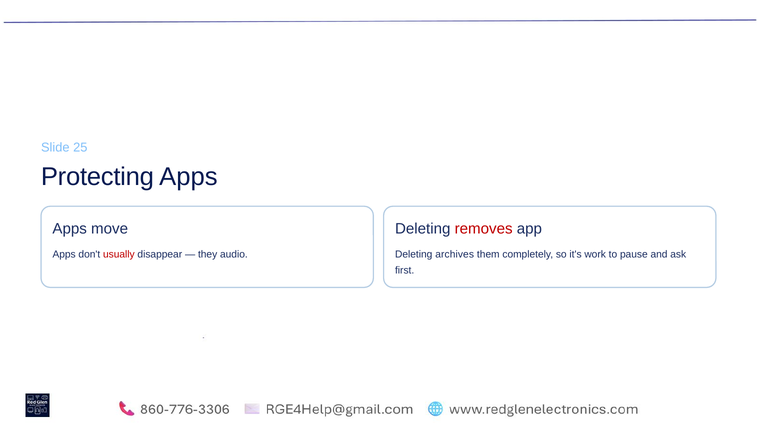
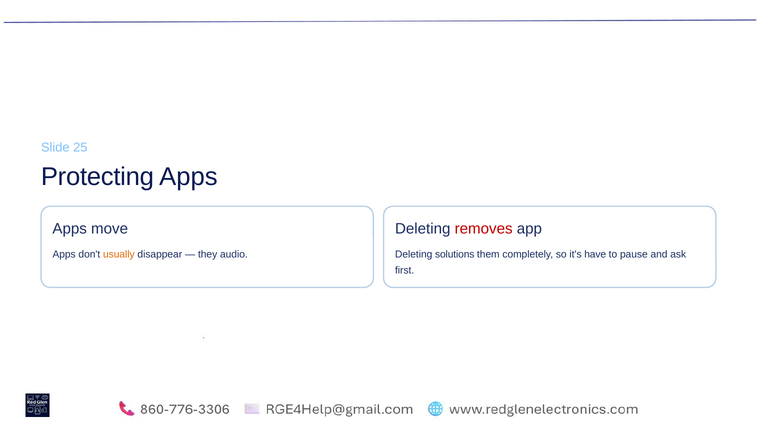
usually colour: red -> orange
archives: archives -> solutions
work: work -> have
